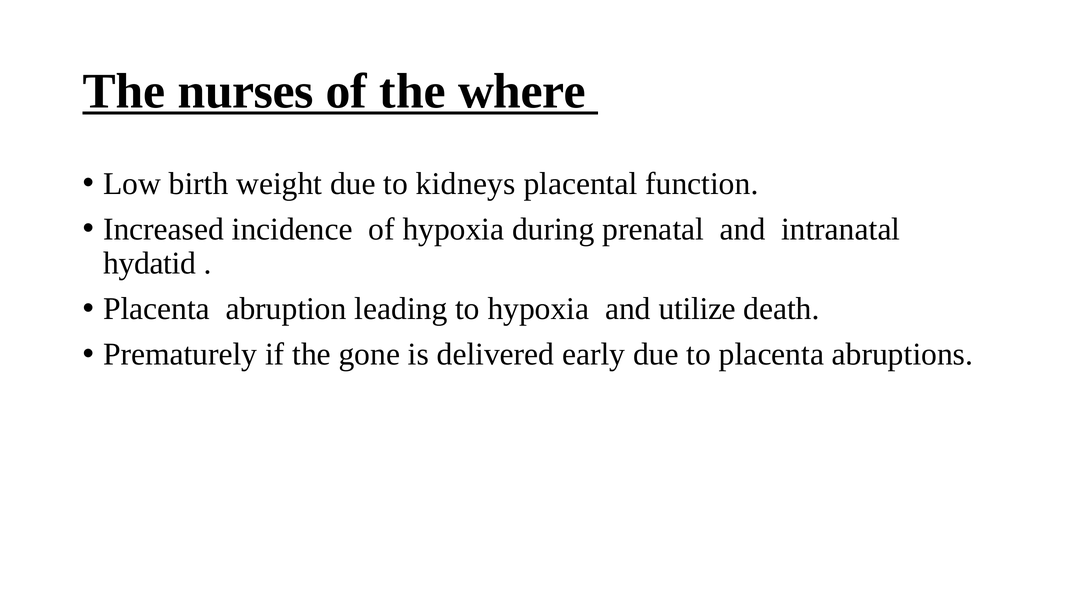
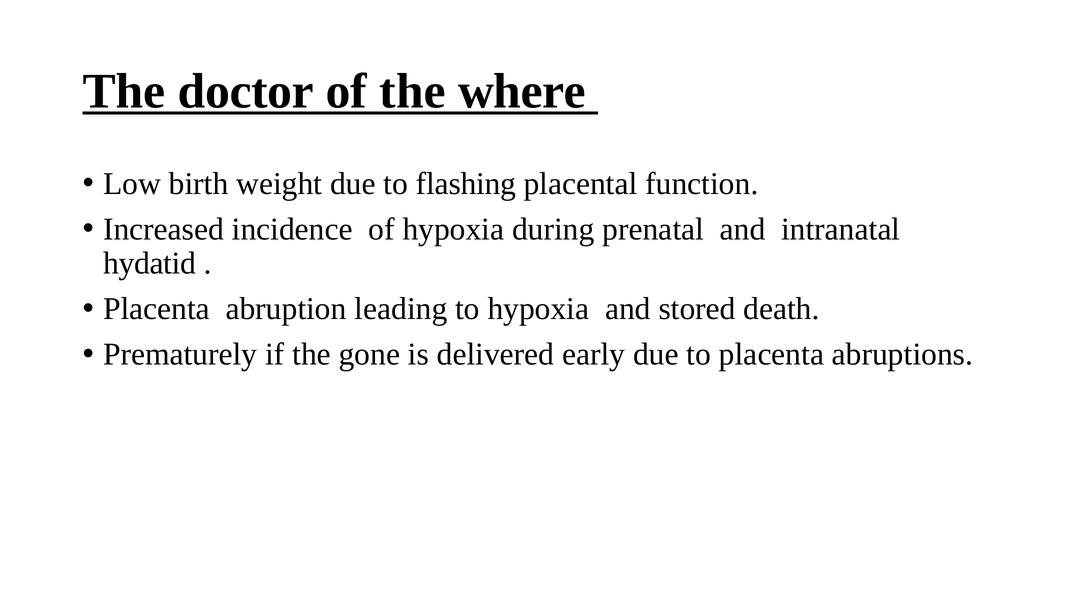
nurses: nurses -> doctor
kidneys: kidneys -> flashing
utilize: utilize -> stored
